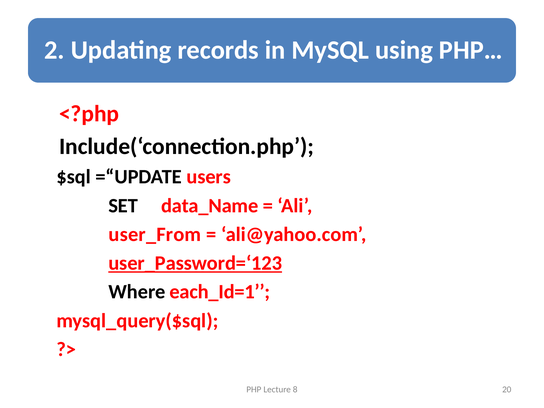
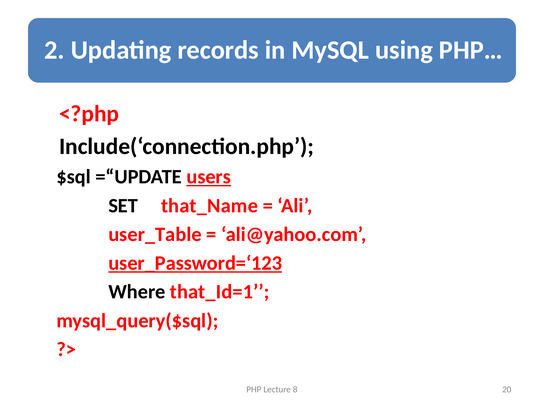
users underline: none -> present
data_Name: data_Name -> that_Name
user_From: user_From -> user_Table
each_Id=1: each_Id=1 -> that_Id=1
